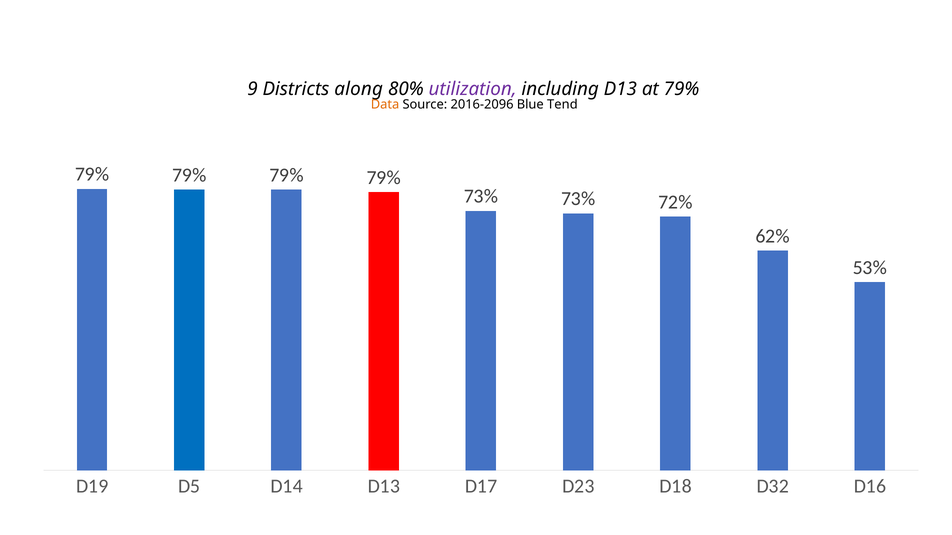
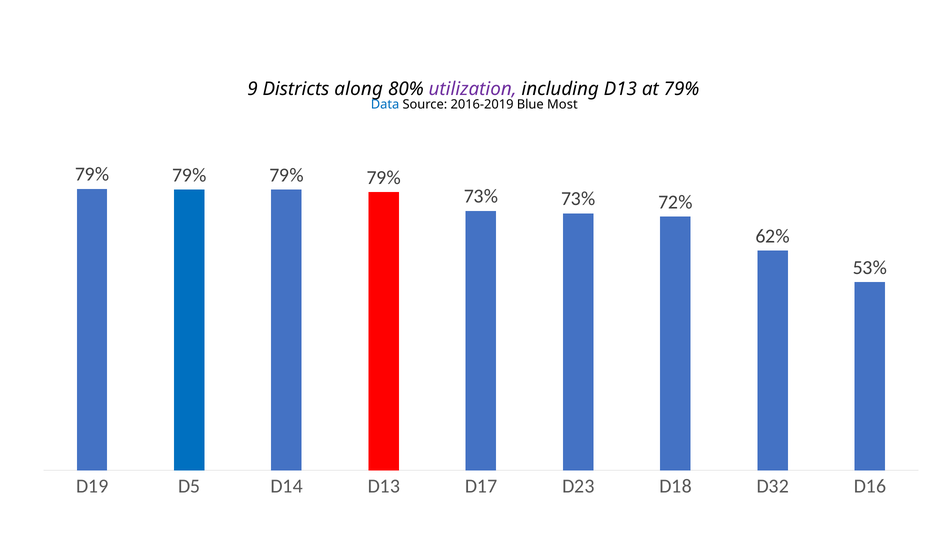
Data colour: orange -> blue
2016-2096: 2016-2096 -> 2016-2019
Tend: Tend -> Most
